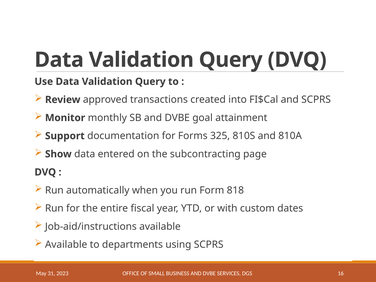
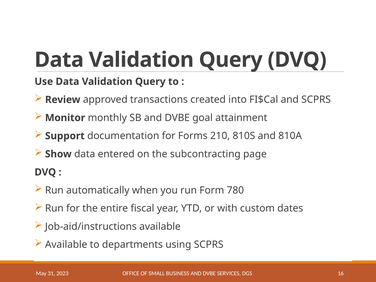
325: 325 -> 210
818: 818 -> 780
